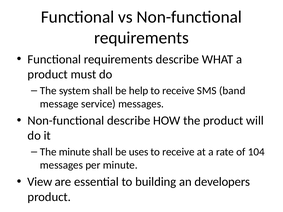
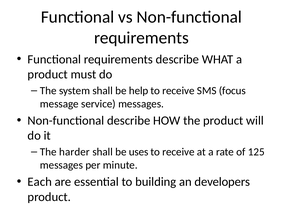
band: band -> focus
The minute: minute -> harder
104: 104 -> 125
View: View -> Each
